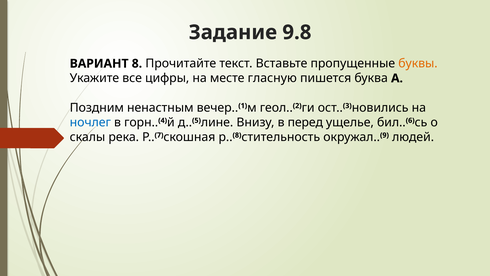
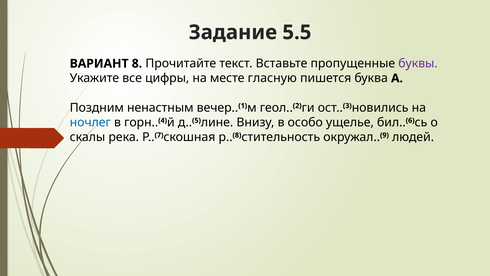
9.8: 9.8 -> 5.5
буквы colour: orange -> purple
перед: перед -> особо
